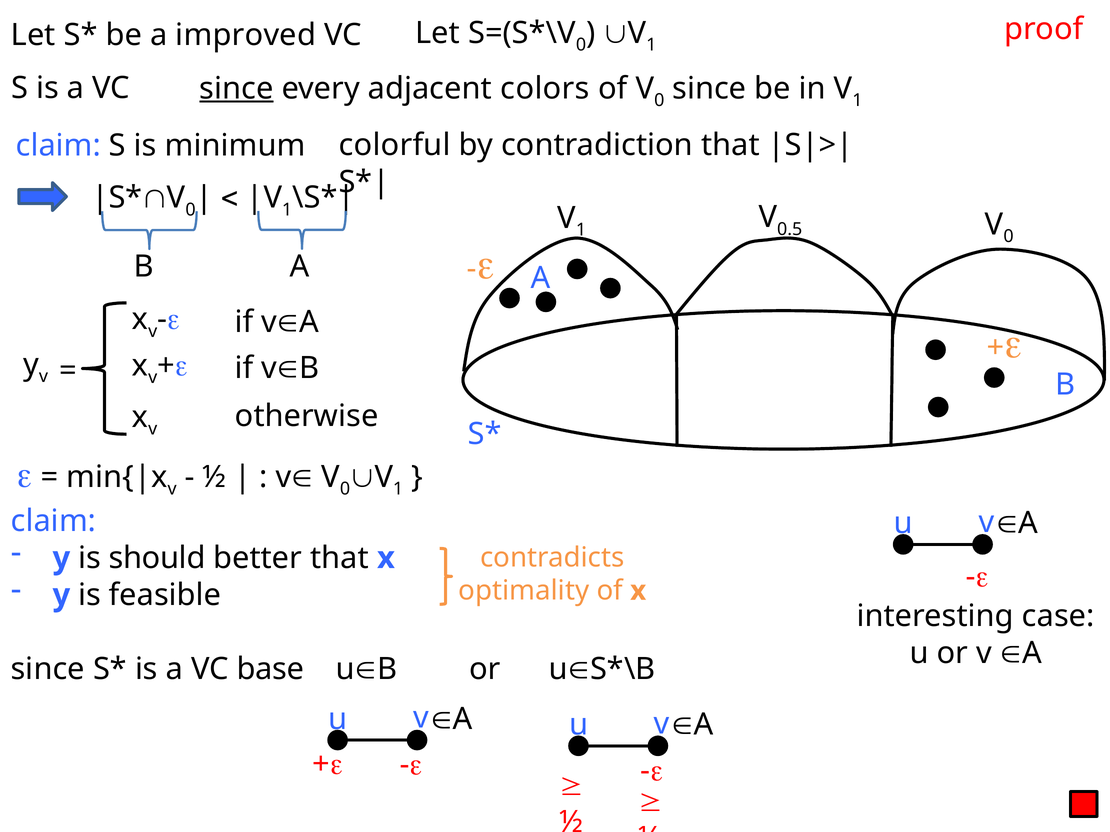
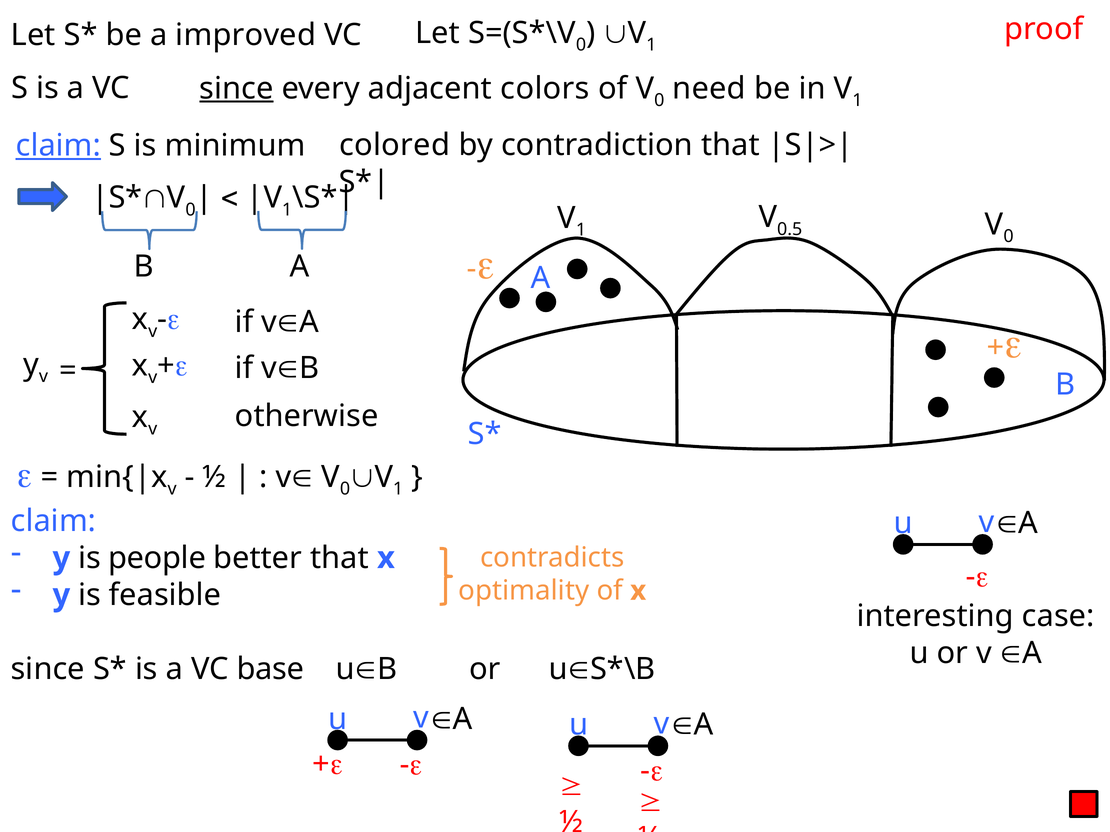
since at (709, 88): since -> need
claim at (58, 146) underline: none -> present
colorful: colorful -> colored
should: should -> people
